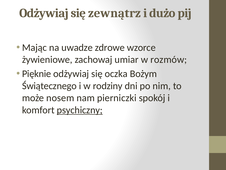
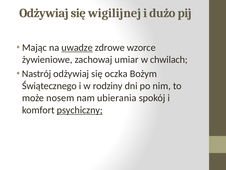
zewnątrz: zewnątrz -> wigilijnej
uwadze underline: none -> present
rozmów: rozmów -> chwilach
Pięknie: Pięknie -> Nastrój
pierniczki: pierniczki -> ubierania
